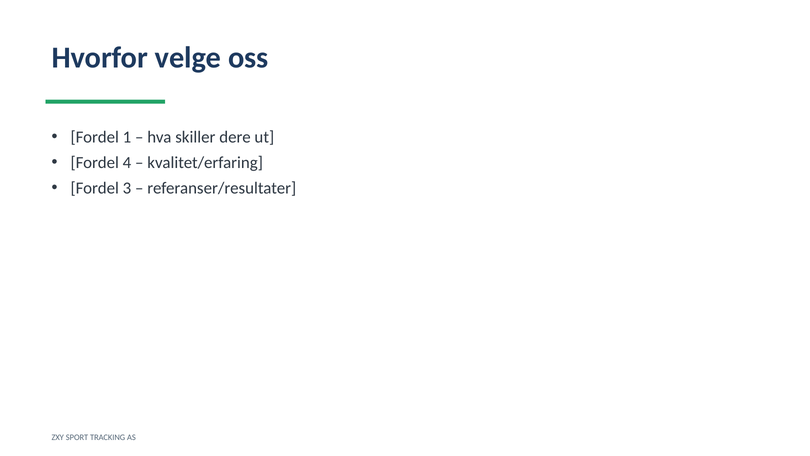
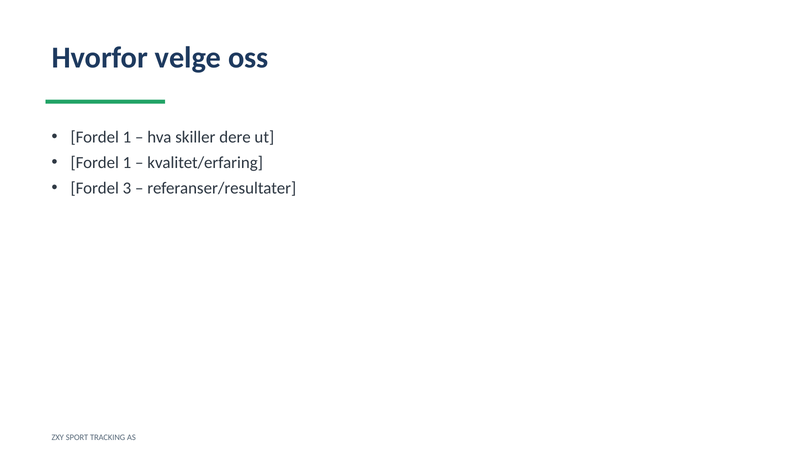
4 at (127, 163): 4 -> 1
